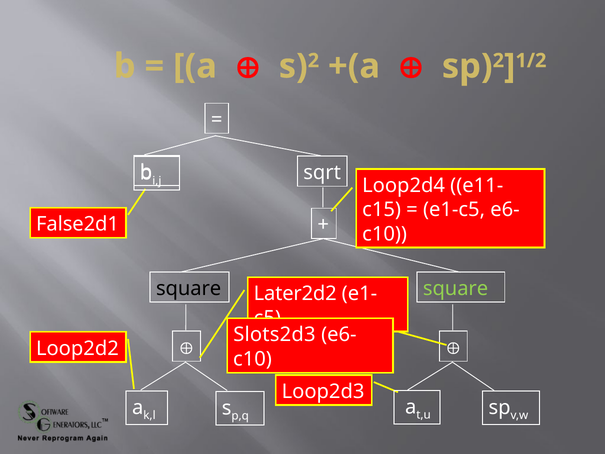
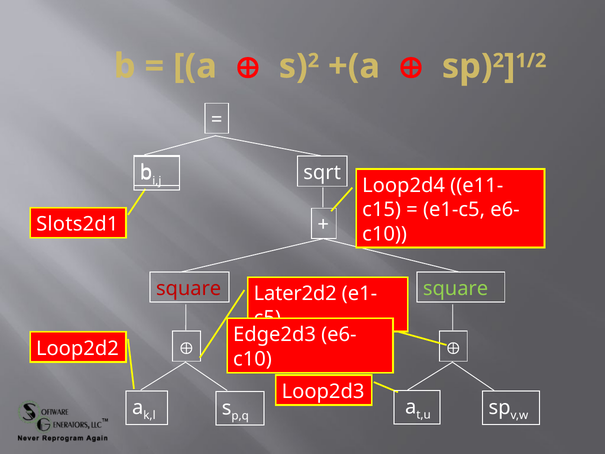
False2d1: False2d1 -> Slots2d1
square at (189, 288) colour: black -> red
Slots2d3: Slots2d3 -> Edge2d3
